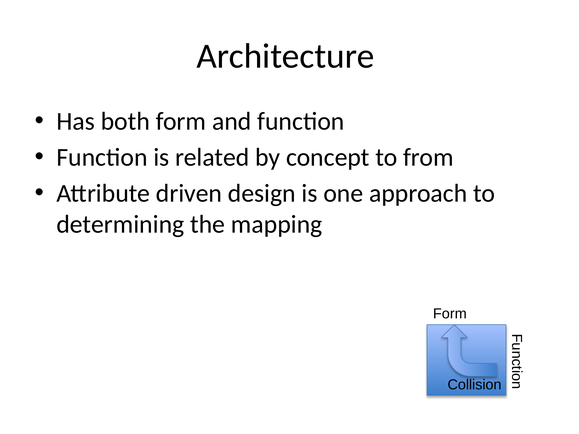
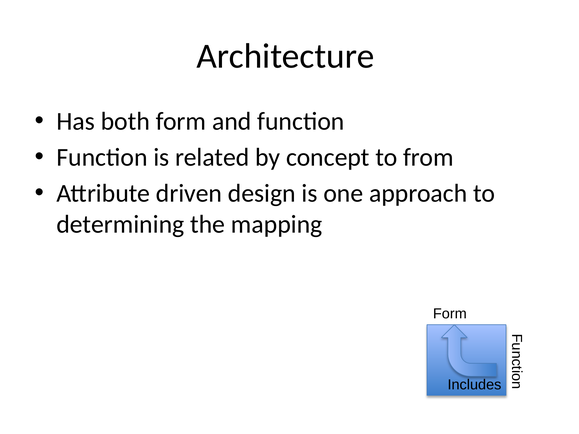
Collision: Collision -> Includes
